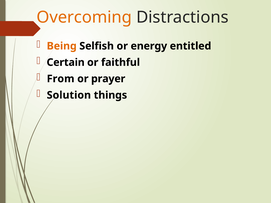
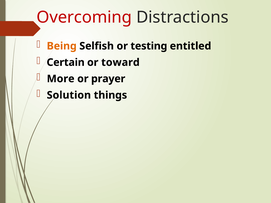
Overcoming colour: orange -> red
energy: energy -> testing
faithful: faithful -> toward
From: From -> More
